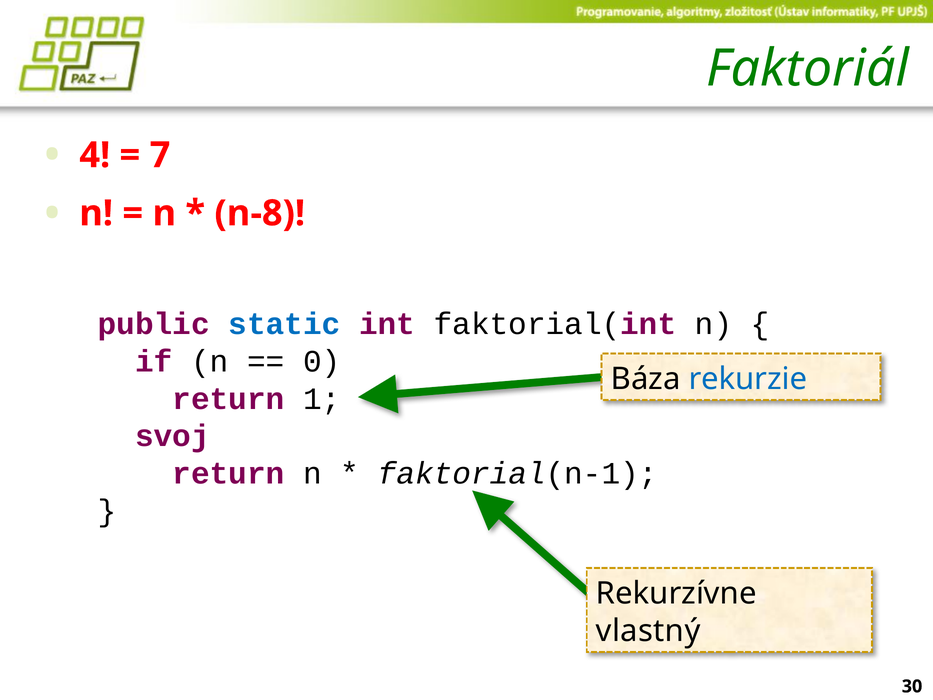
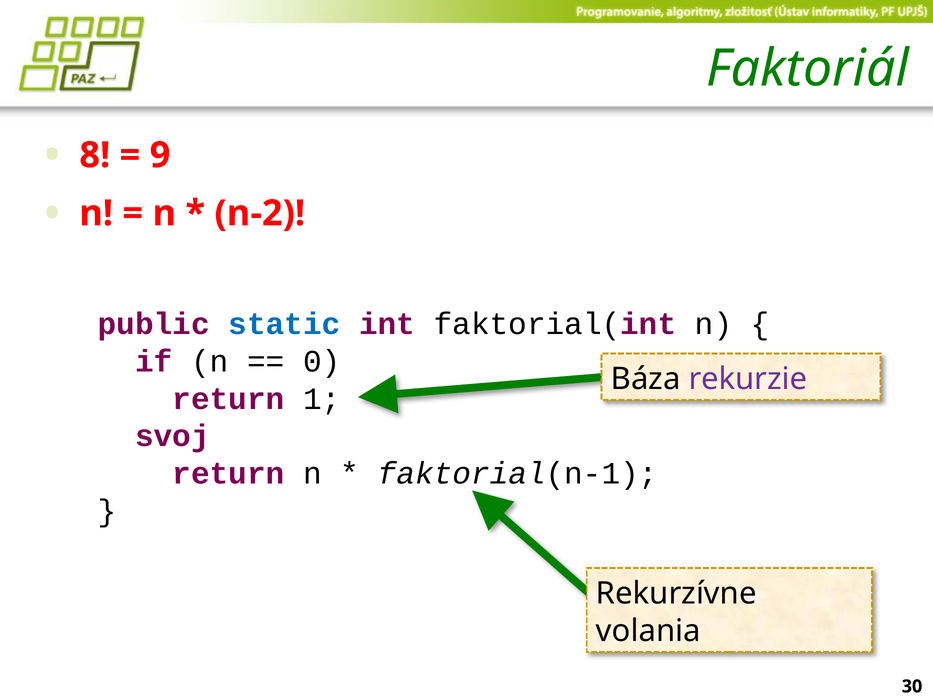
4: 4 -> 8
7: 7 -> 9
n-8: n-8 -> n-2
rekurzie colour: blue -> purple
vlastný: vlastný -> volania
